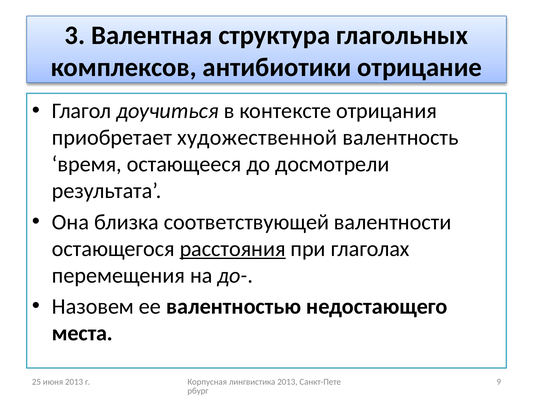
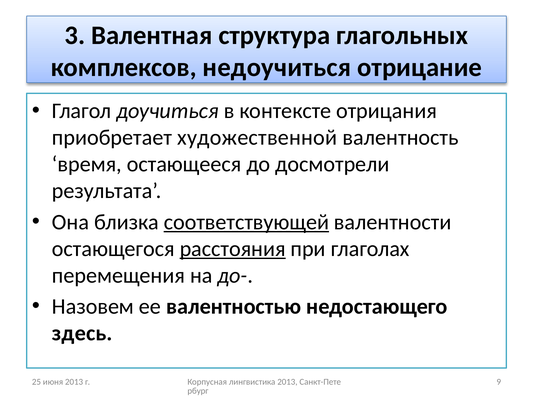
антибиотики: антибиотики -> недоучиться
соответствующей underline: none -> present
места: места -> здесь
